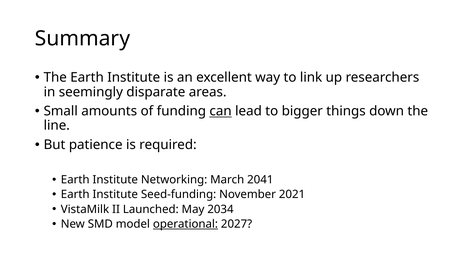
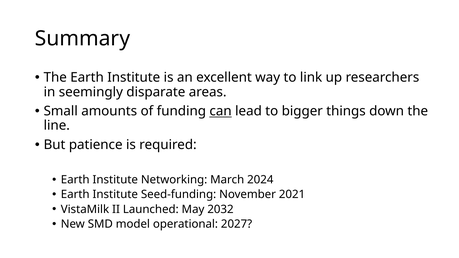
2041: 2041 -> 2024
2034: 2034 -> 2032
operational underline: present -> none
